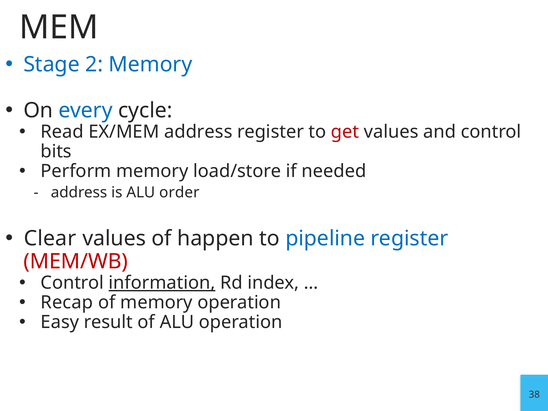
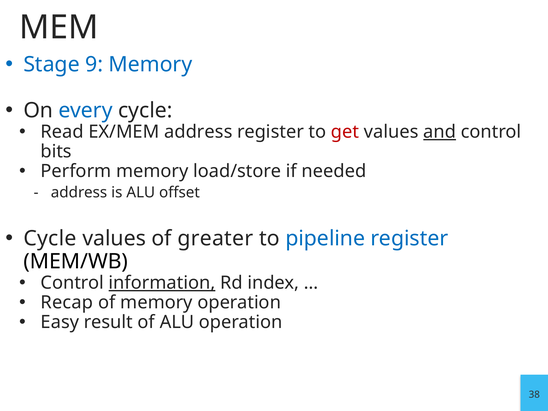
2: 2 -> 9
and underline: none -> present
order: order -> offset
Clear at (50, 238): Clear -> Cycle
happen: happen -> greater
MEM/WB colour: red -> black
